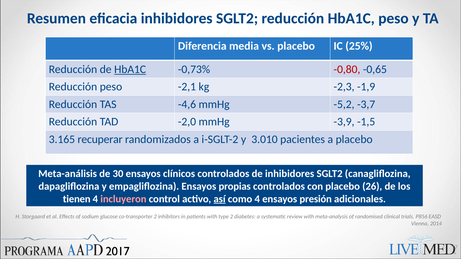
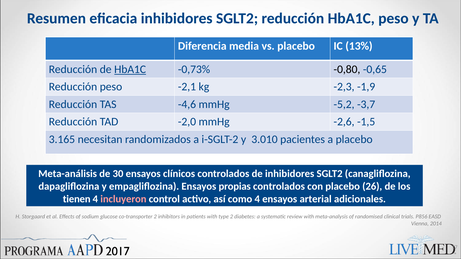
25%: 25% -> 13%
-0,80 colour: red -> black
-3,9: -3,9 -> -2,6
recuperar: recuperar -> necesitan
así underline: present -> none
presión: presión -> arterial
